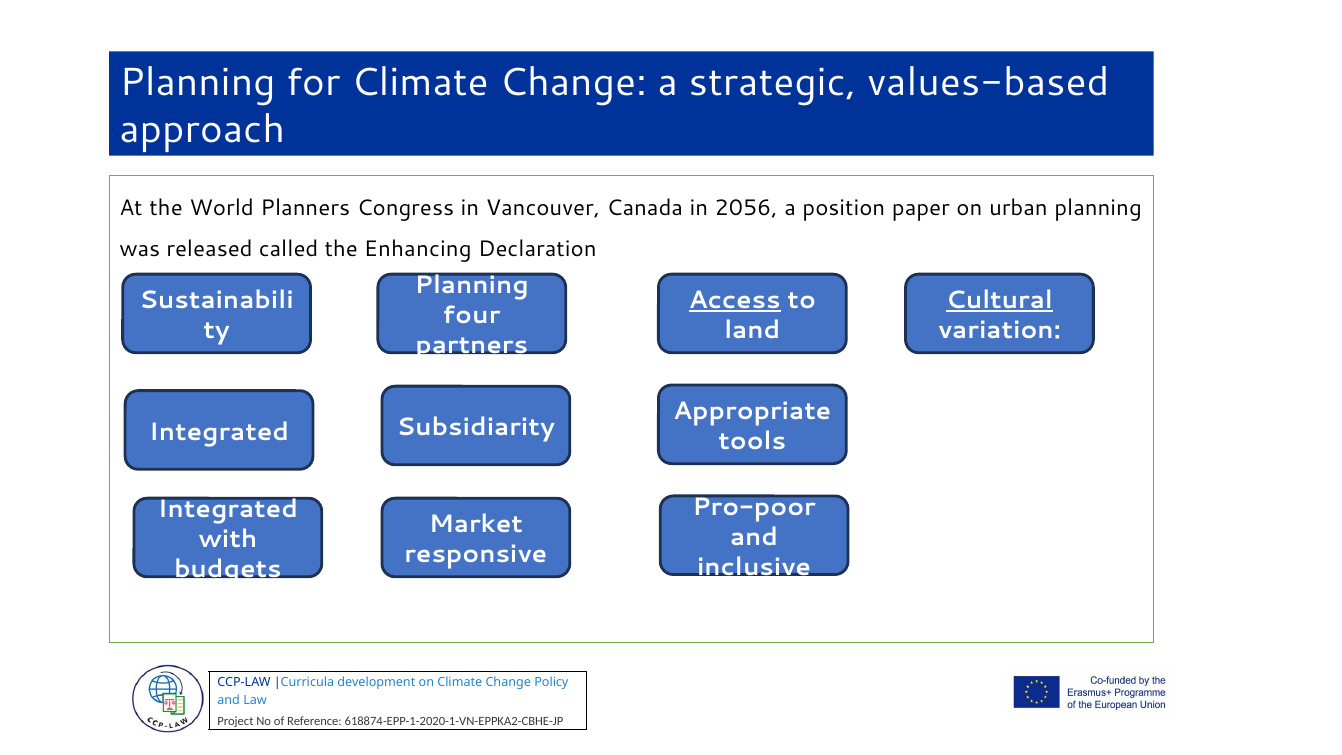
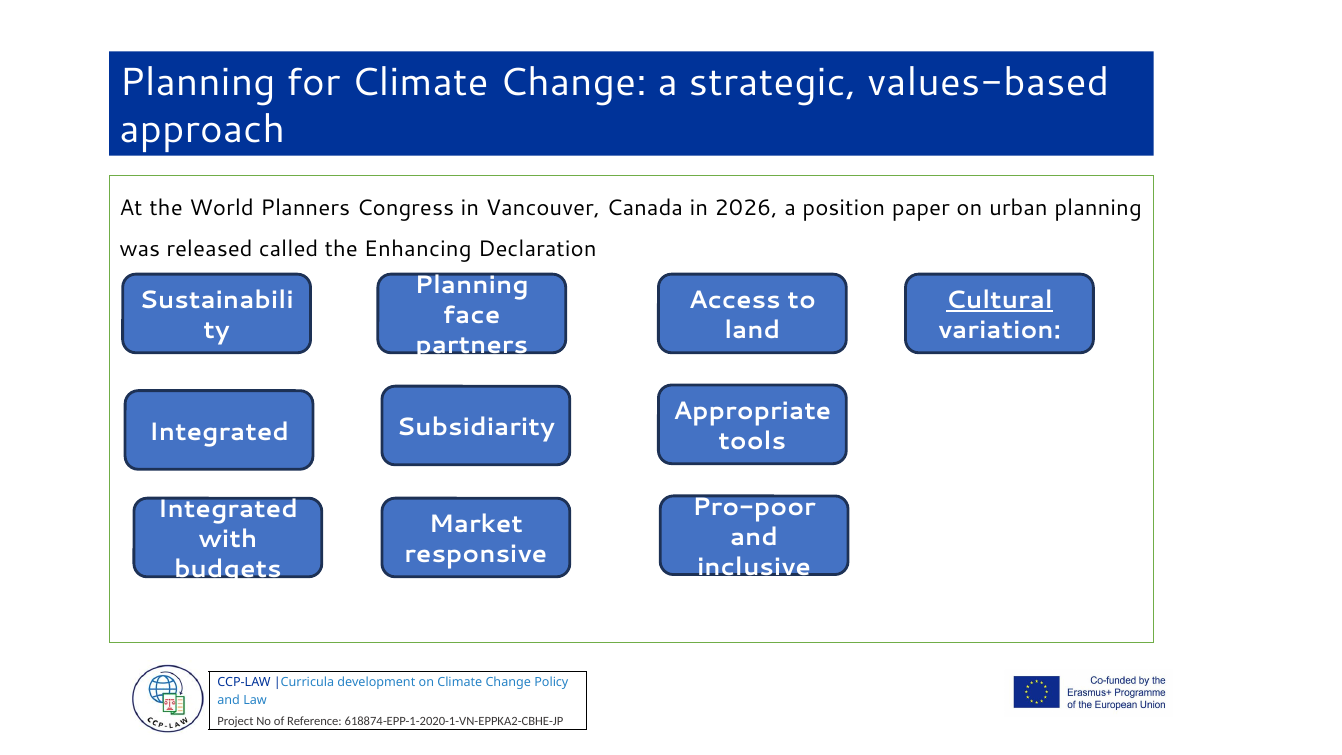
2056: 2056 -> 2026
Access underline: present -> none
four: four -> face
